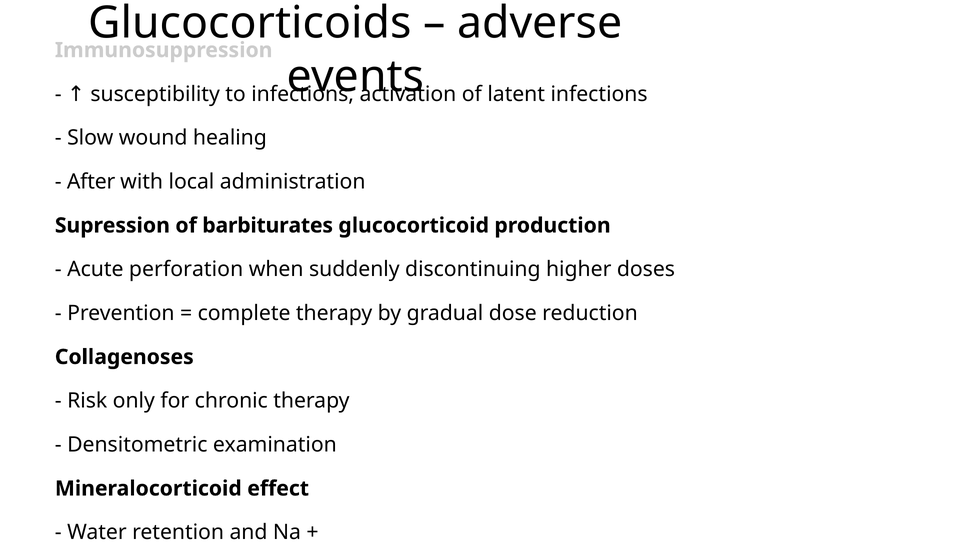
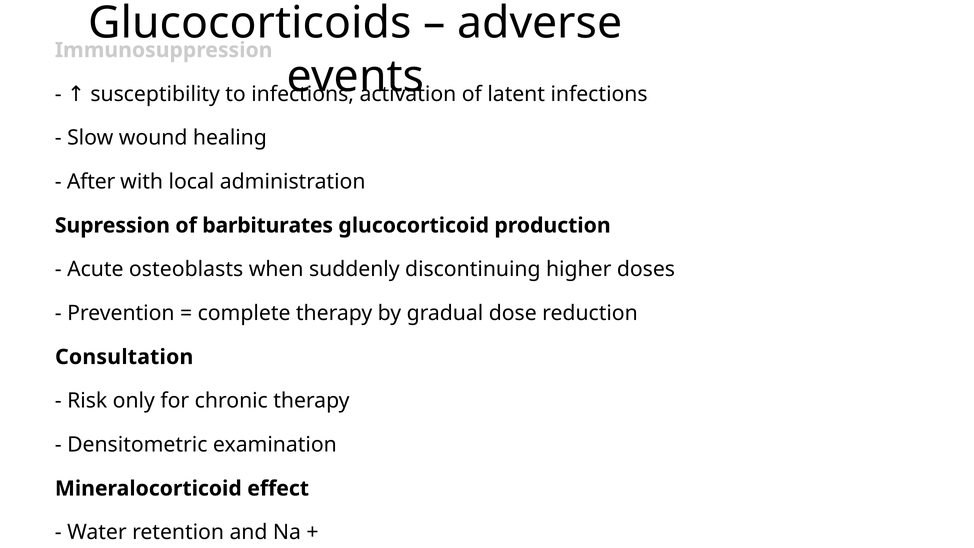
perforation: perforation -> osteoblasts
Collagenoses: Collagenoses -> Consultation
